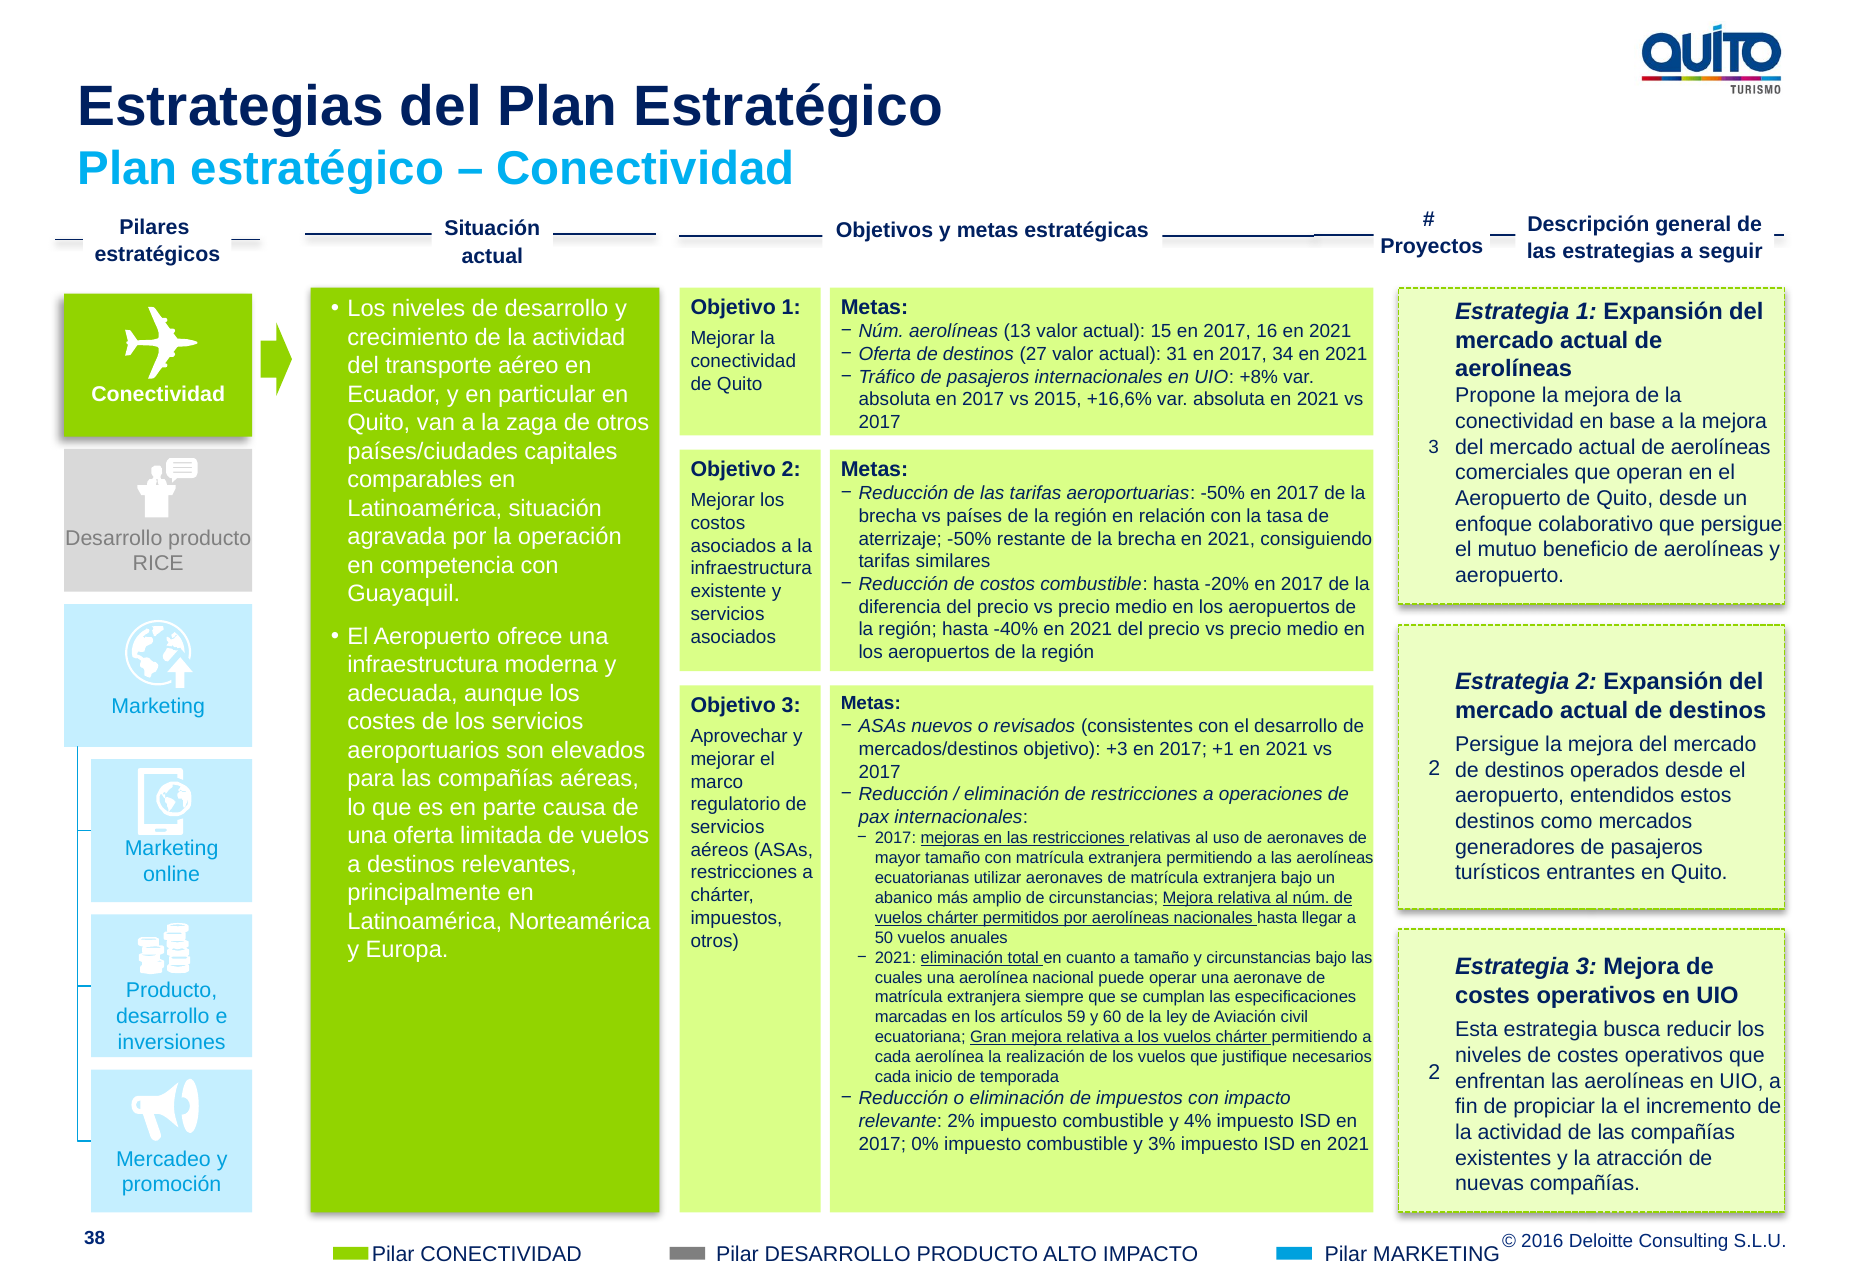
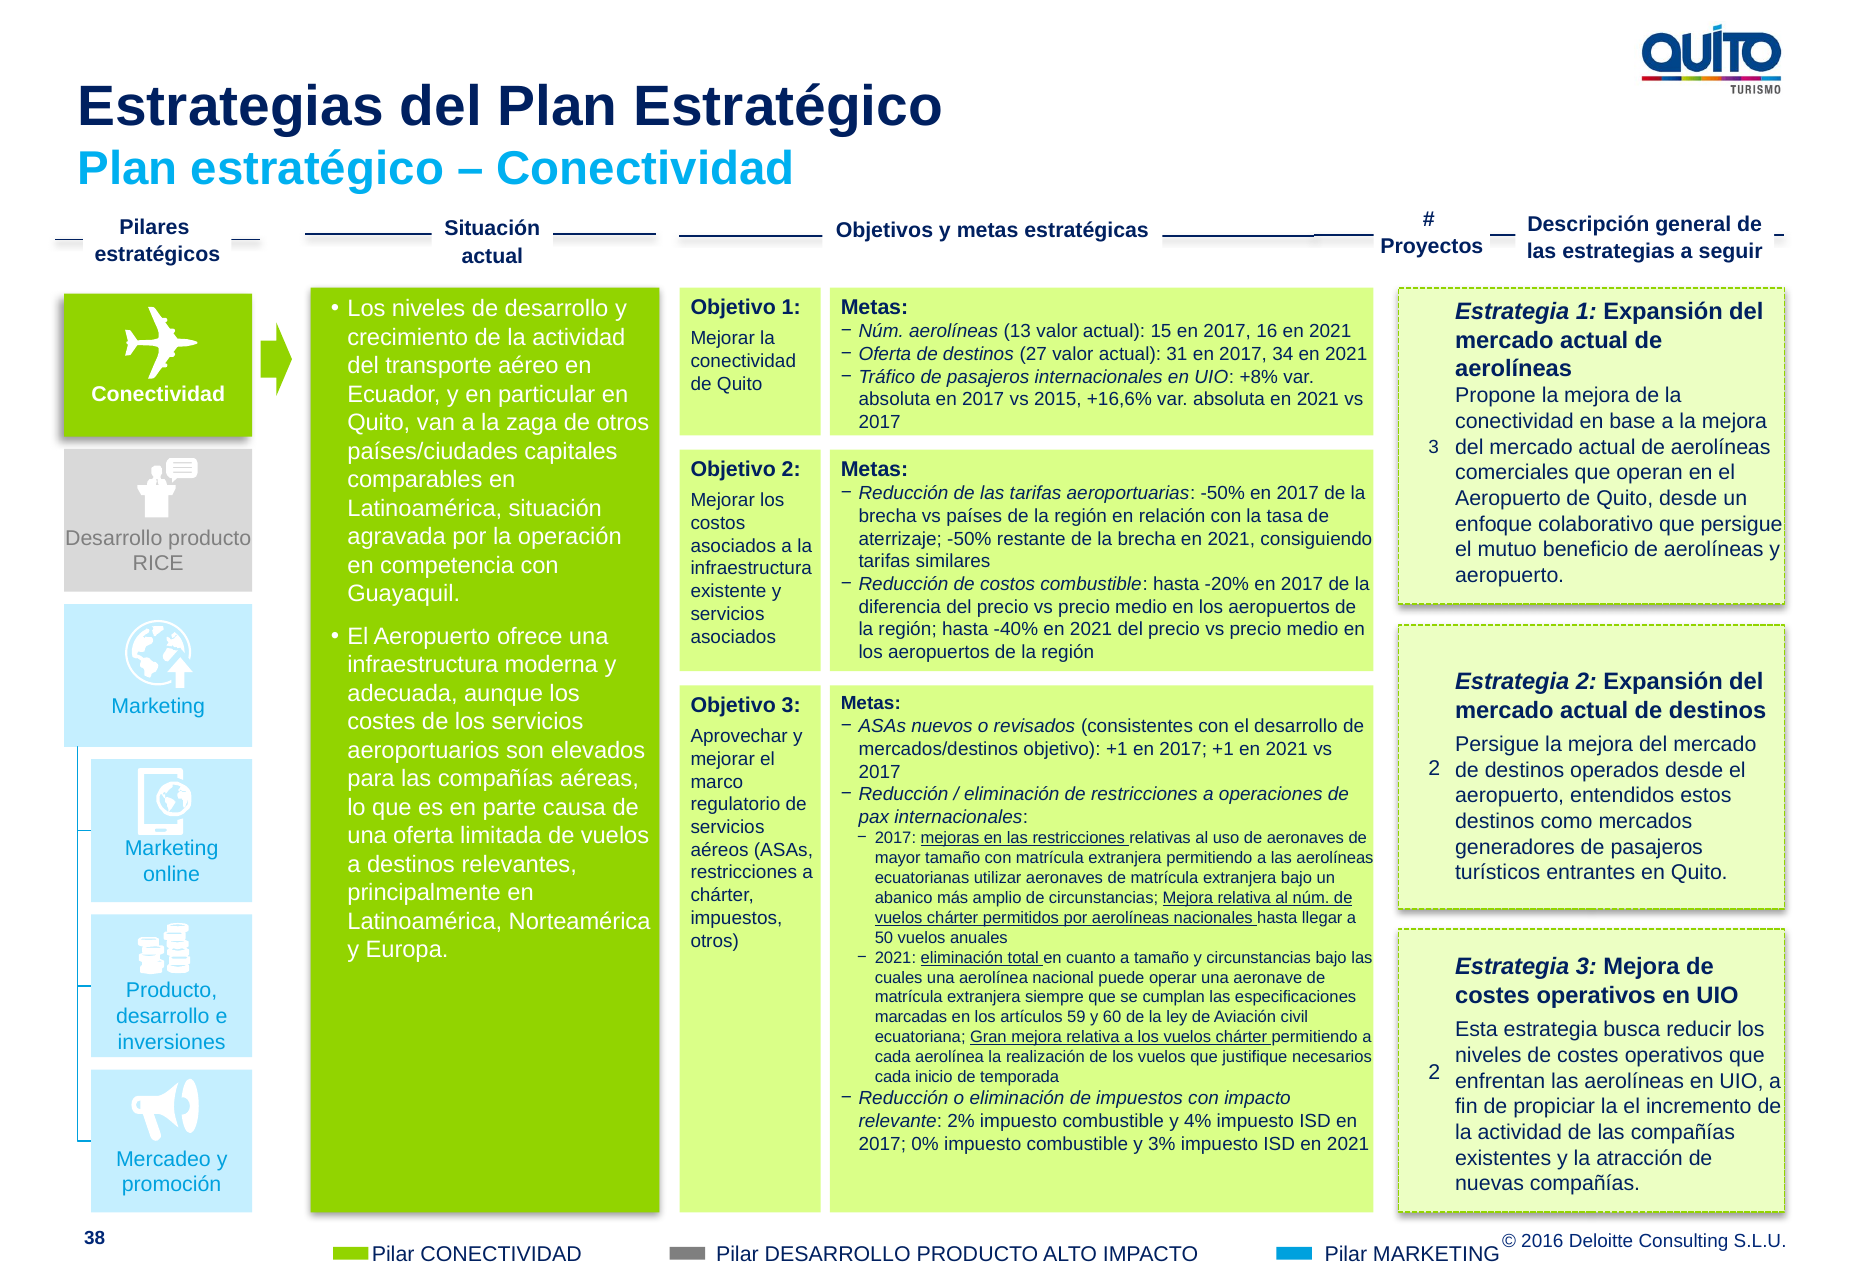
objetivo +3: +3 -> +1
